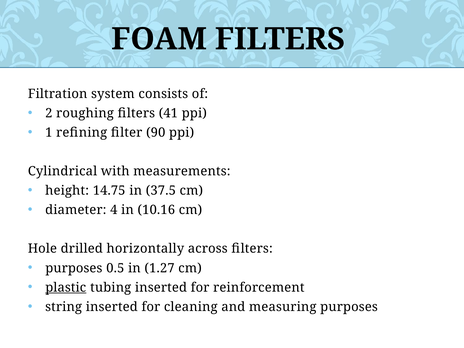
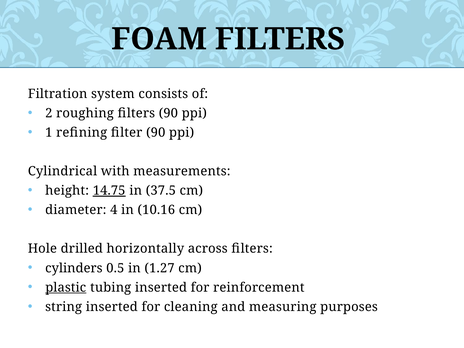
filters 41: 41 -> 90
14.75 underline: none -> present
purposes at (74, 268): purposes -> cylinders
